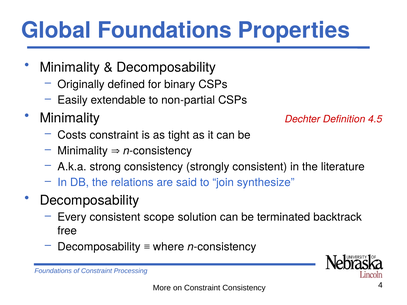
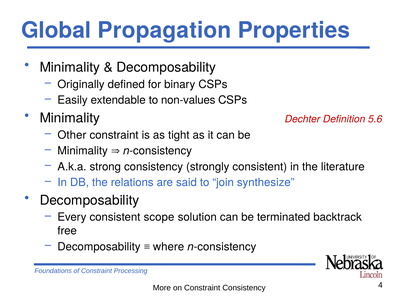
Global Foundations: Foundations -> Propagation
non-partial: non-partial -> non-values
4.5: 4.5 -> 5.6
Costs: Costs -> Other
